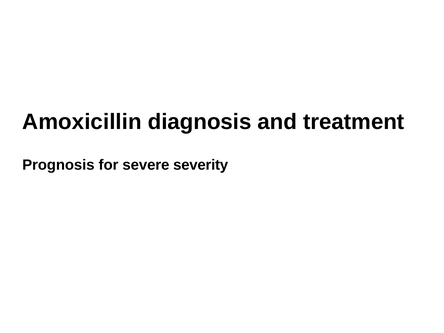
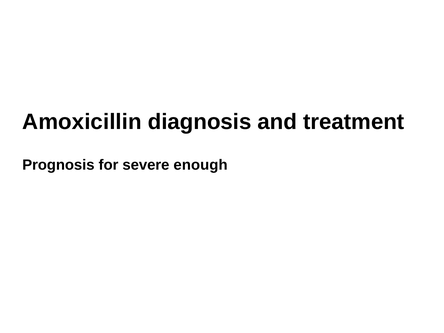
severity: severity -> enough
